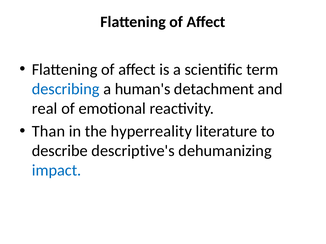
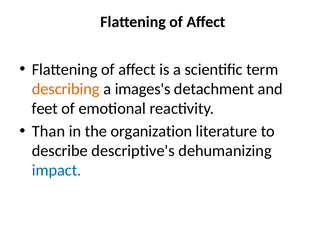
describing colour: blue -> orange
human's: human's -> images's
real: real -> feet
hyperreality: hyperreality -> organization
